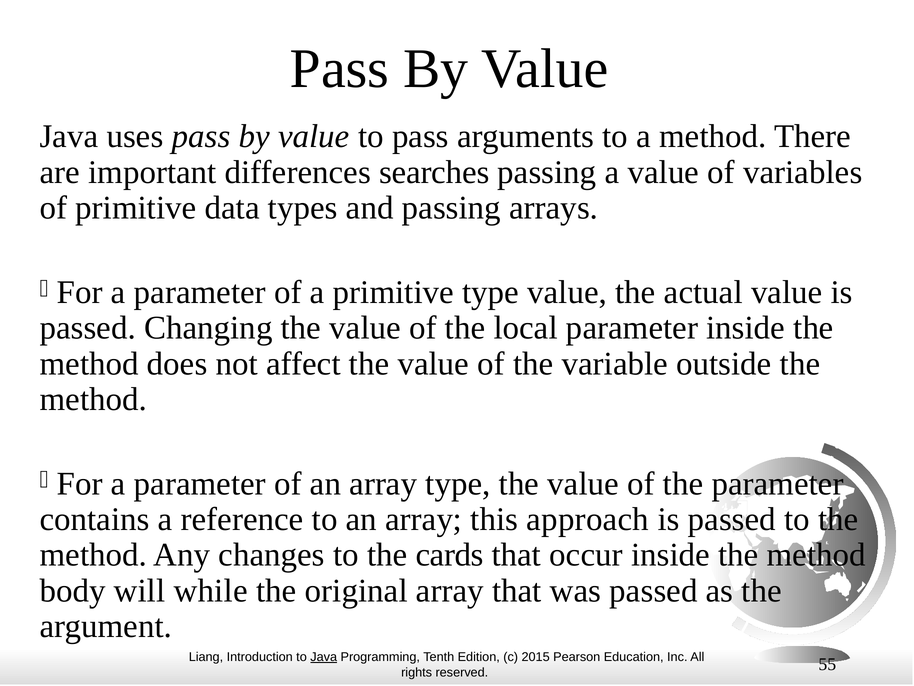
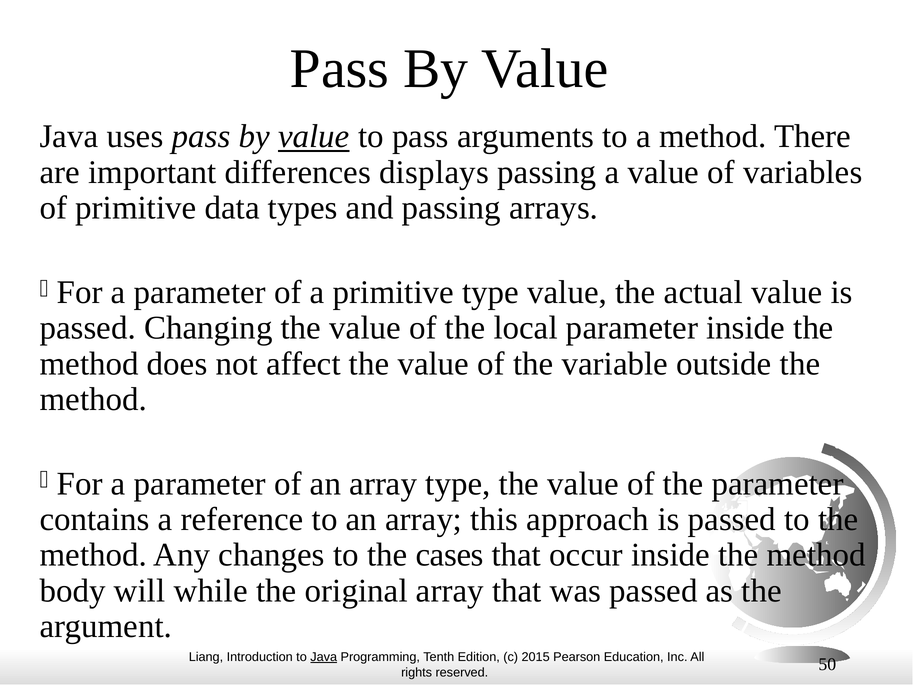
value at (314, 136) underline: none -> present
searches: searches -> displays
cards: cards -> cases
55: 55 -> 50
